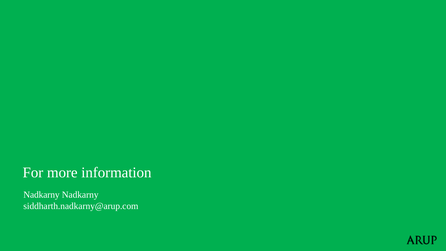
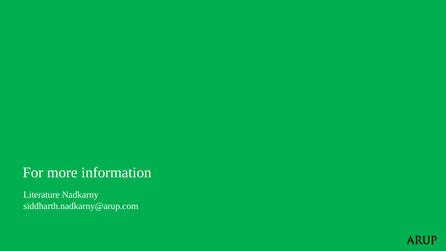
Nadkarny at (41, 195): Nadkarny -> Literature
